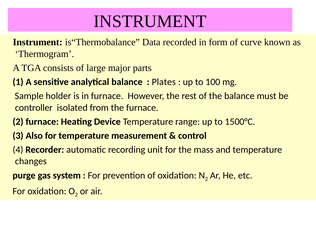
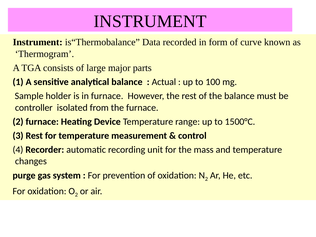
Plates: Plates -> Actual
3 Also: Also -> Rest
